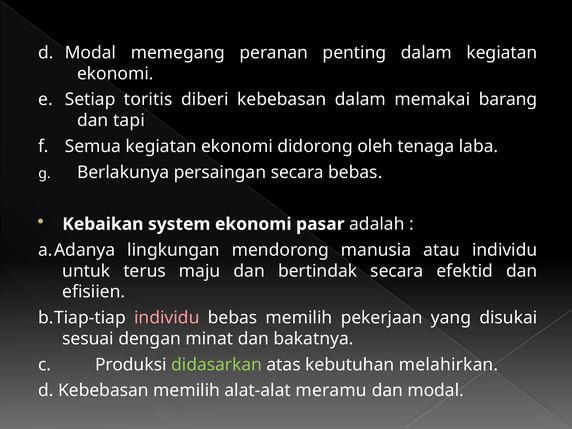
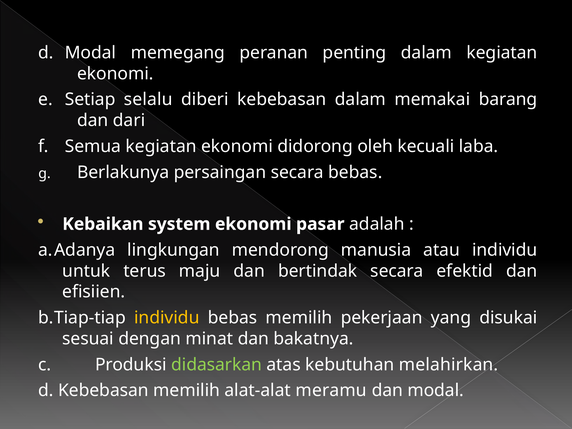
toritis: toritis -> selalu
tapi: tapi -> dari
tenaga: tenaga -> kecuali
individu at (167, 318) colour: pink -> yellow
